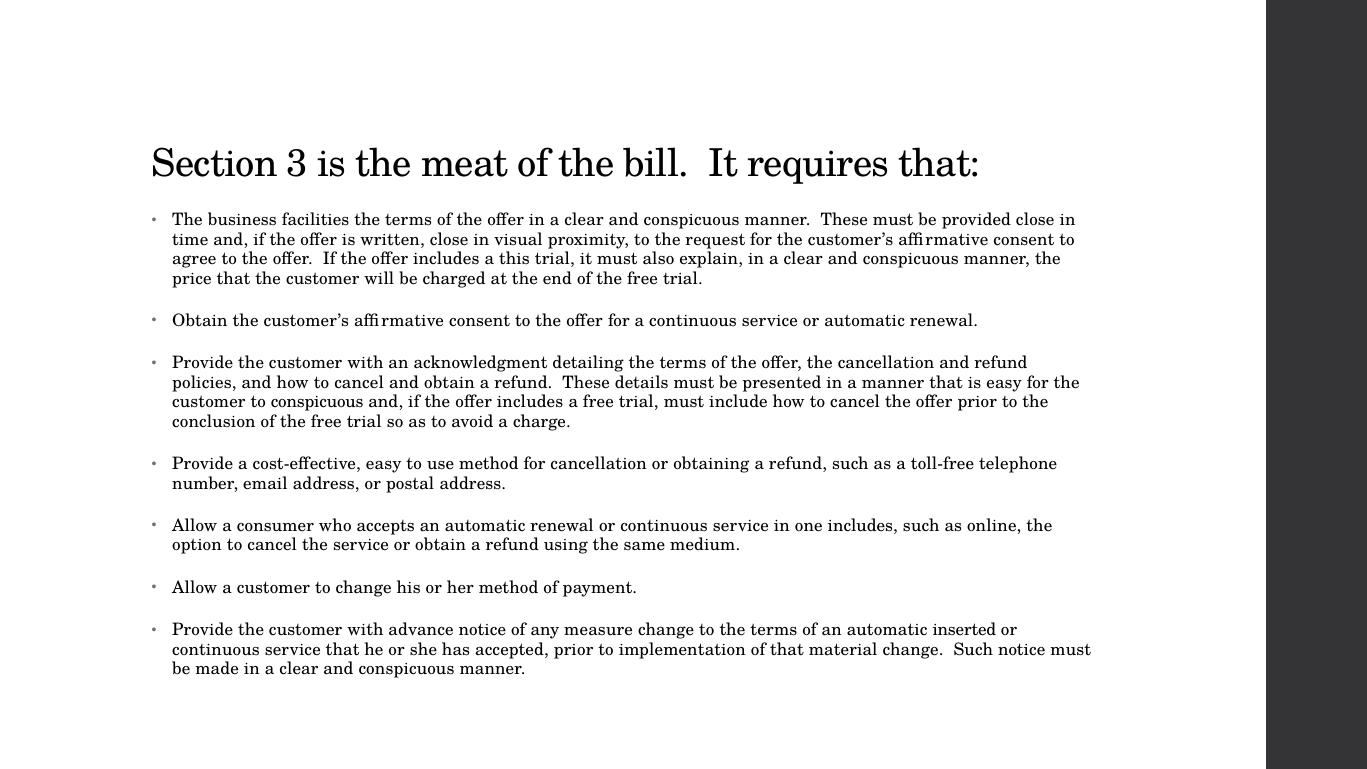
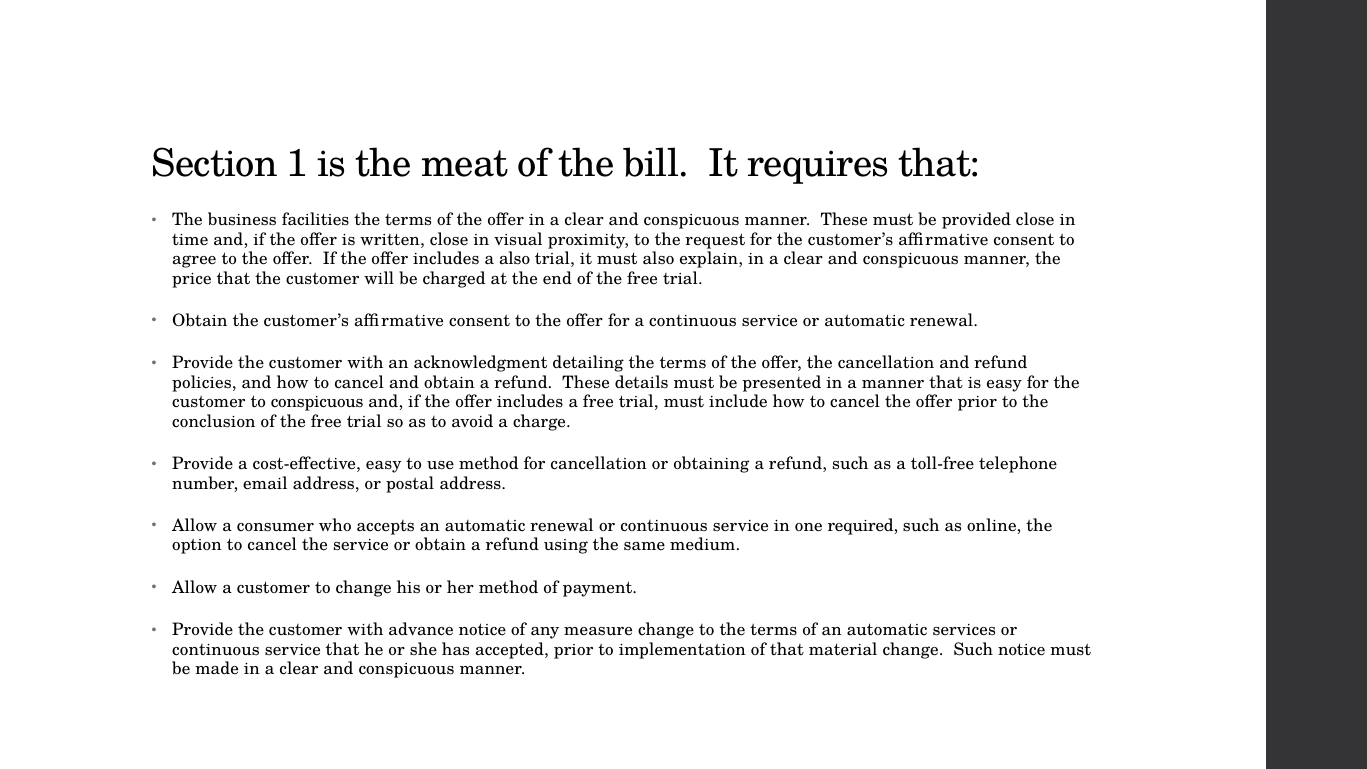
3: 3 -> 1
a this: this -> also
one includes: includes -> required
inserted: inserted -> services
